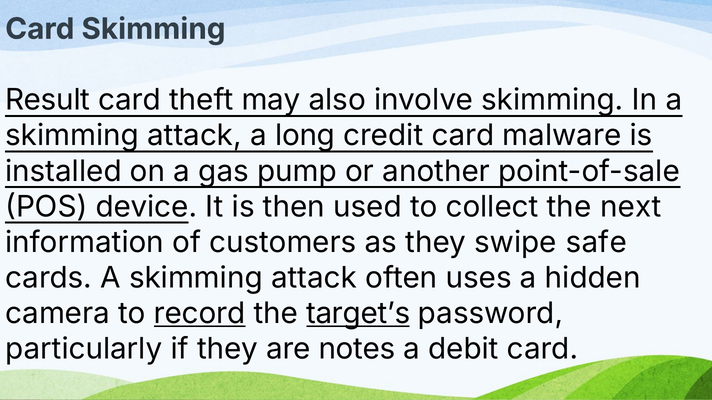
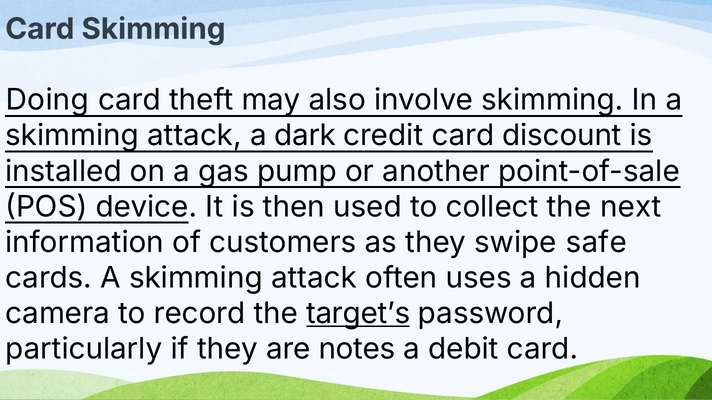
Result: Result -> Doing
long: long -> dark
malware: malware -> discount
record underline: present -> none
